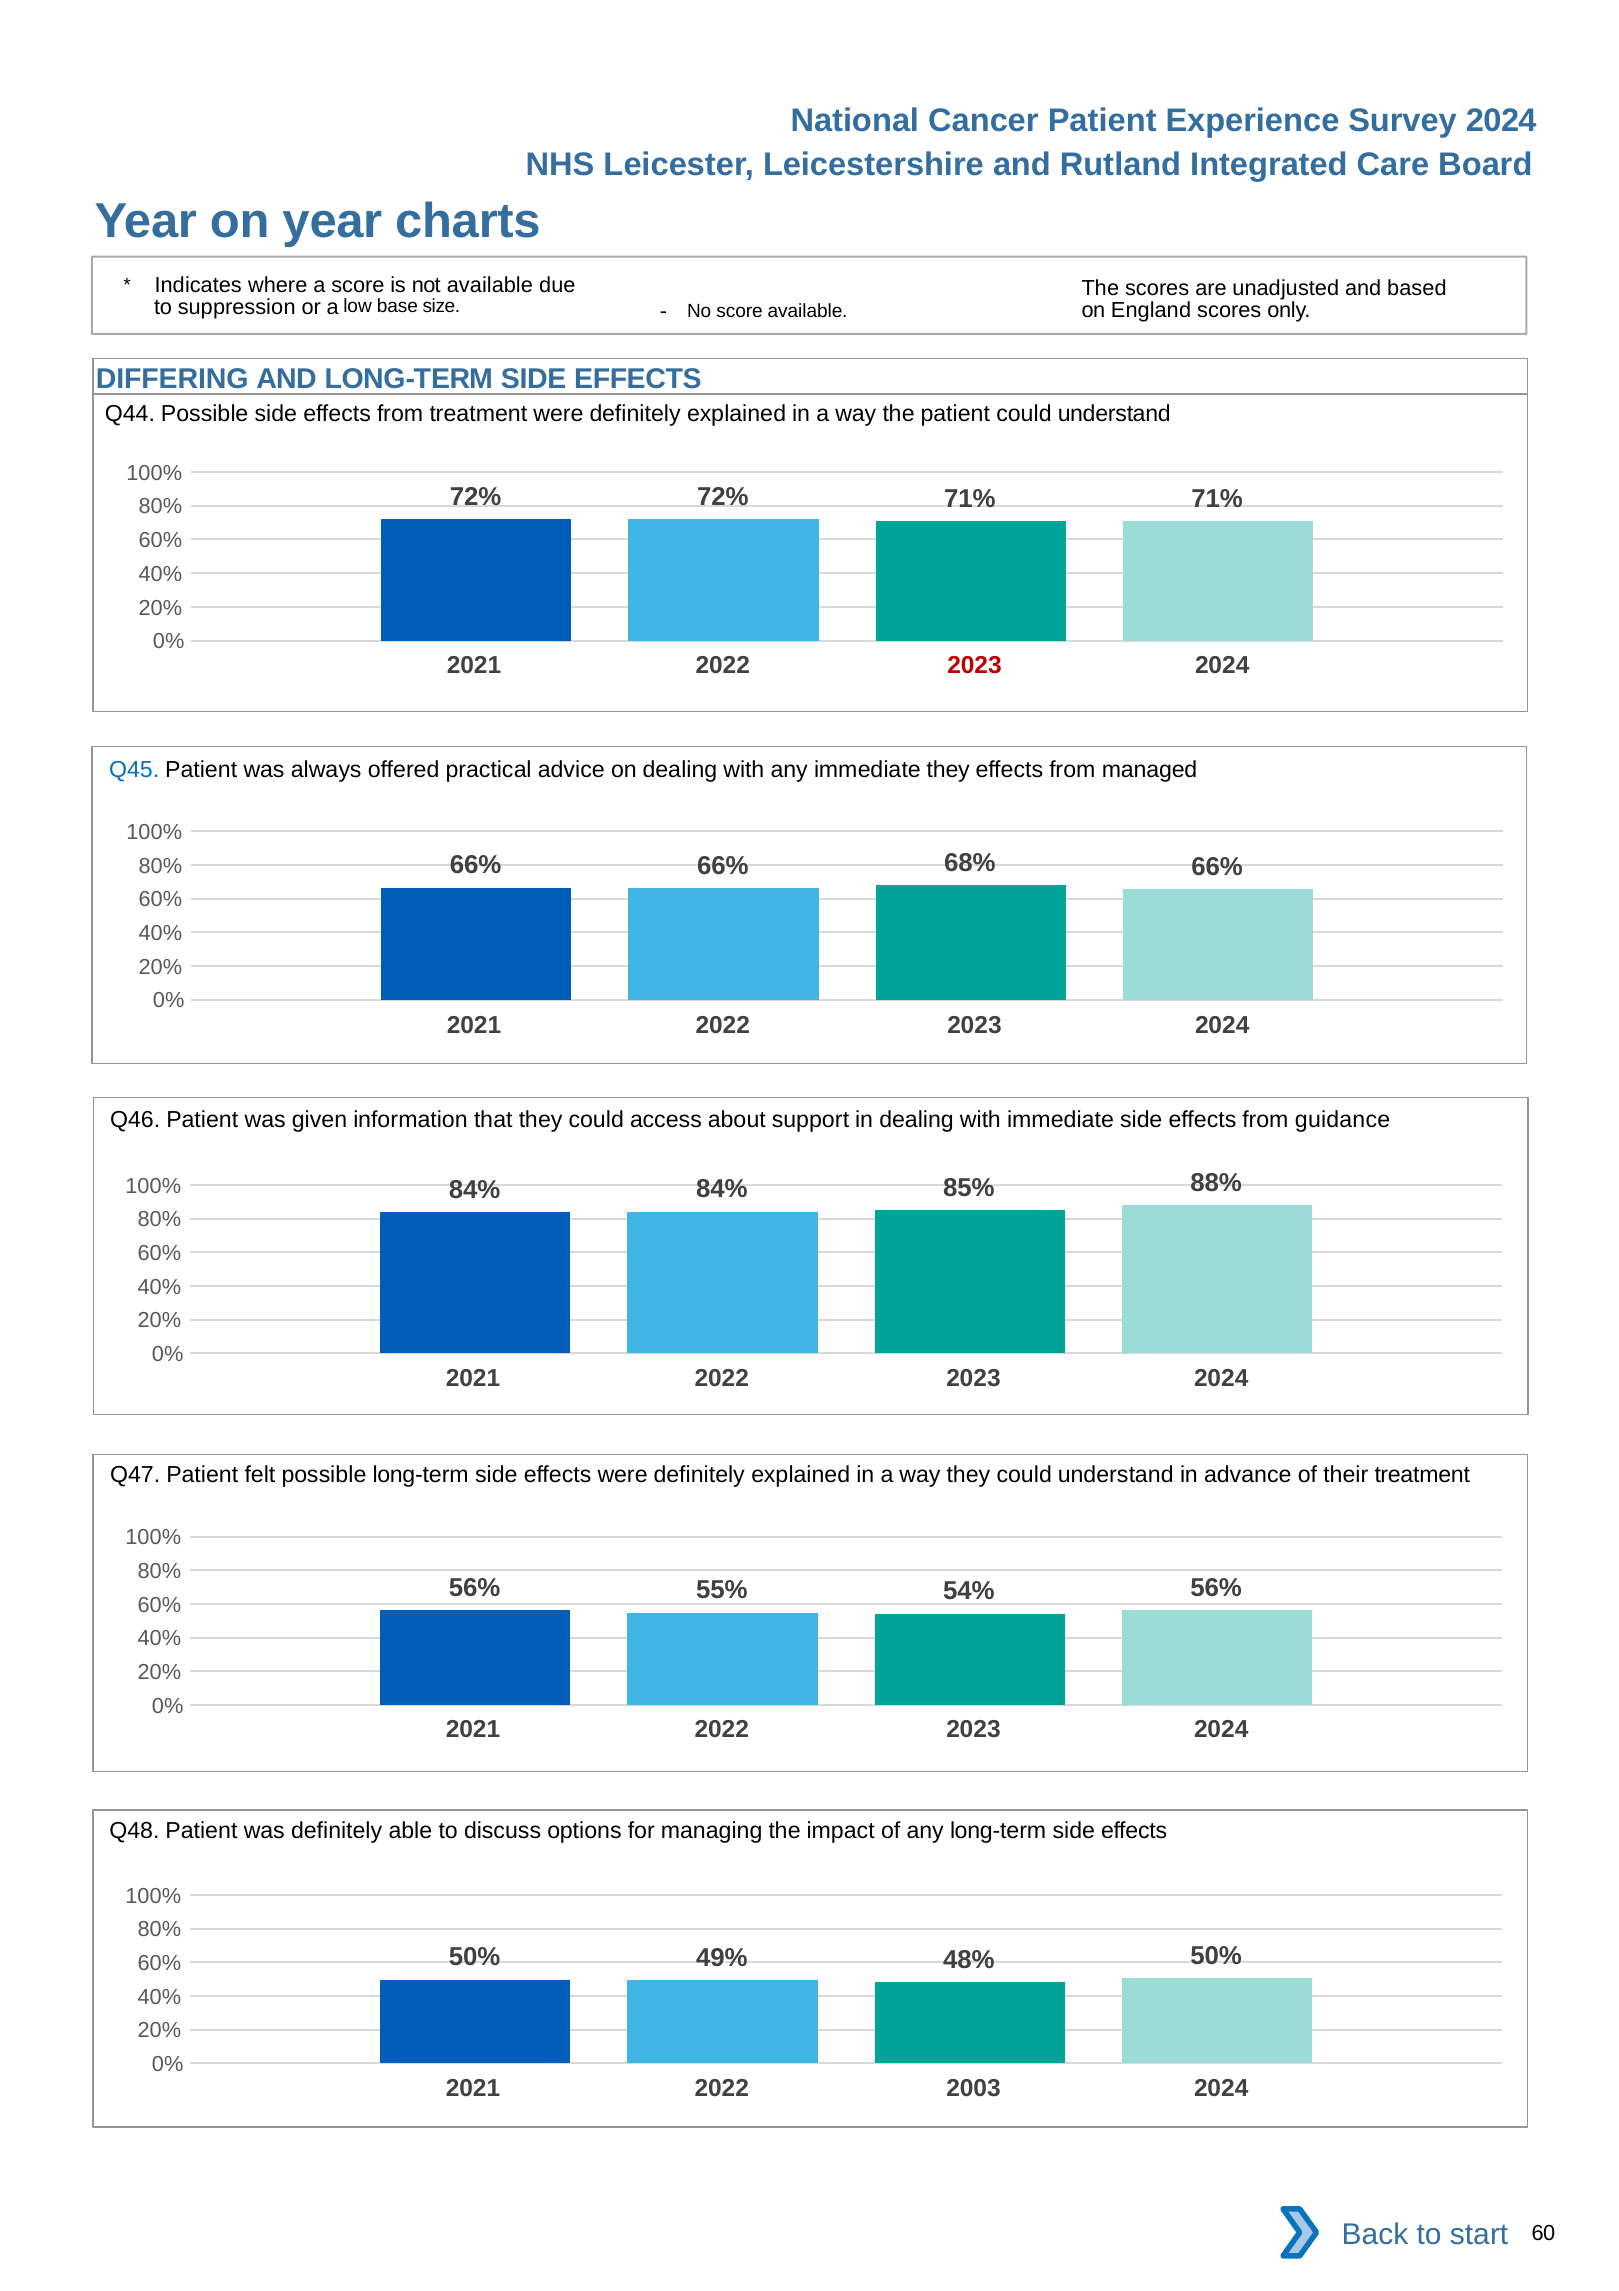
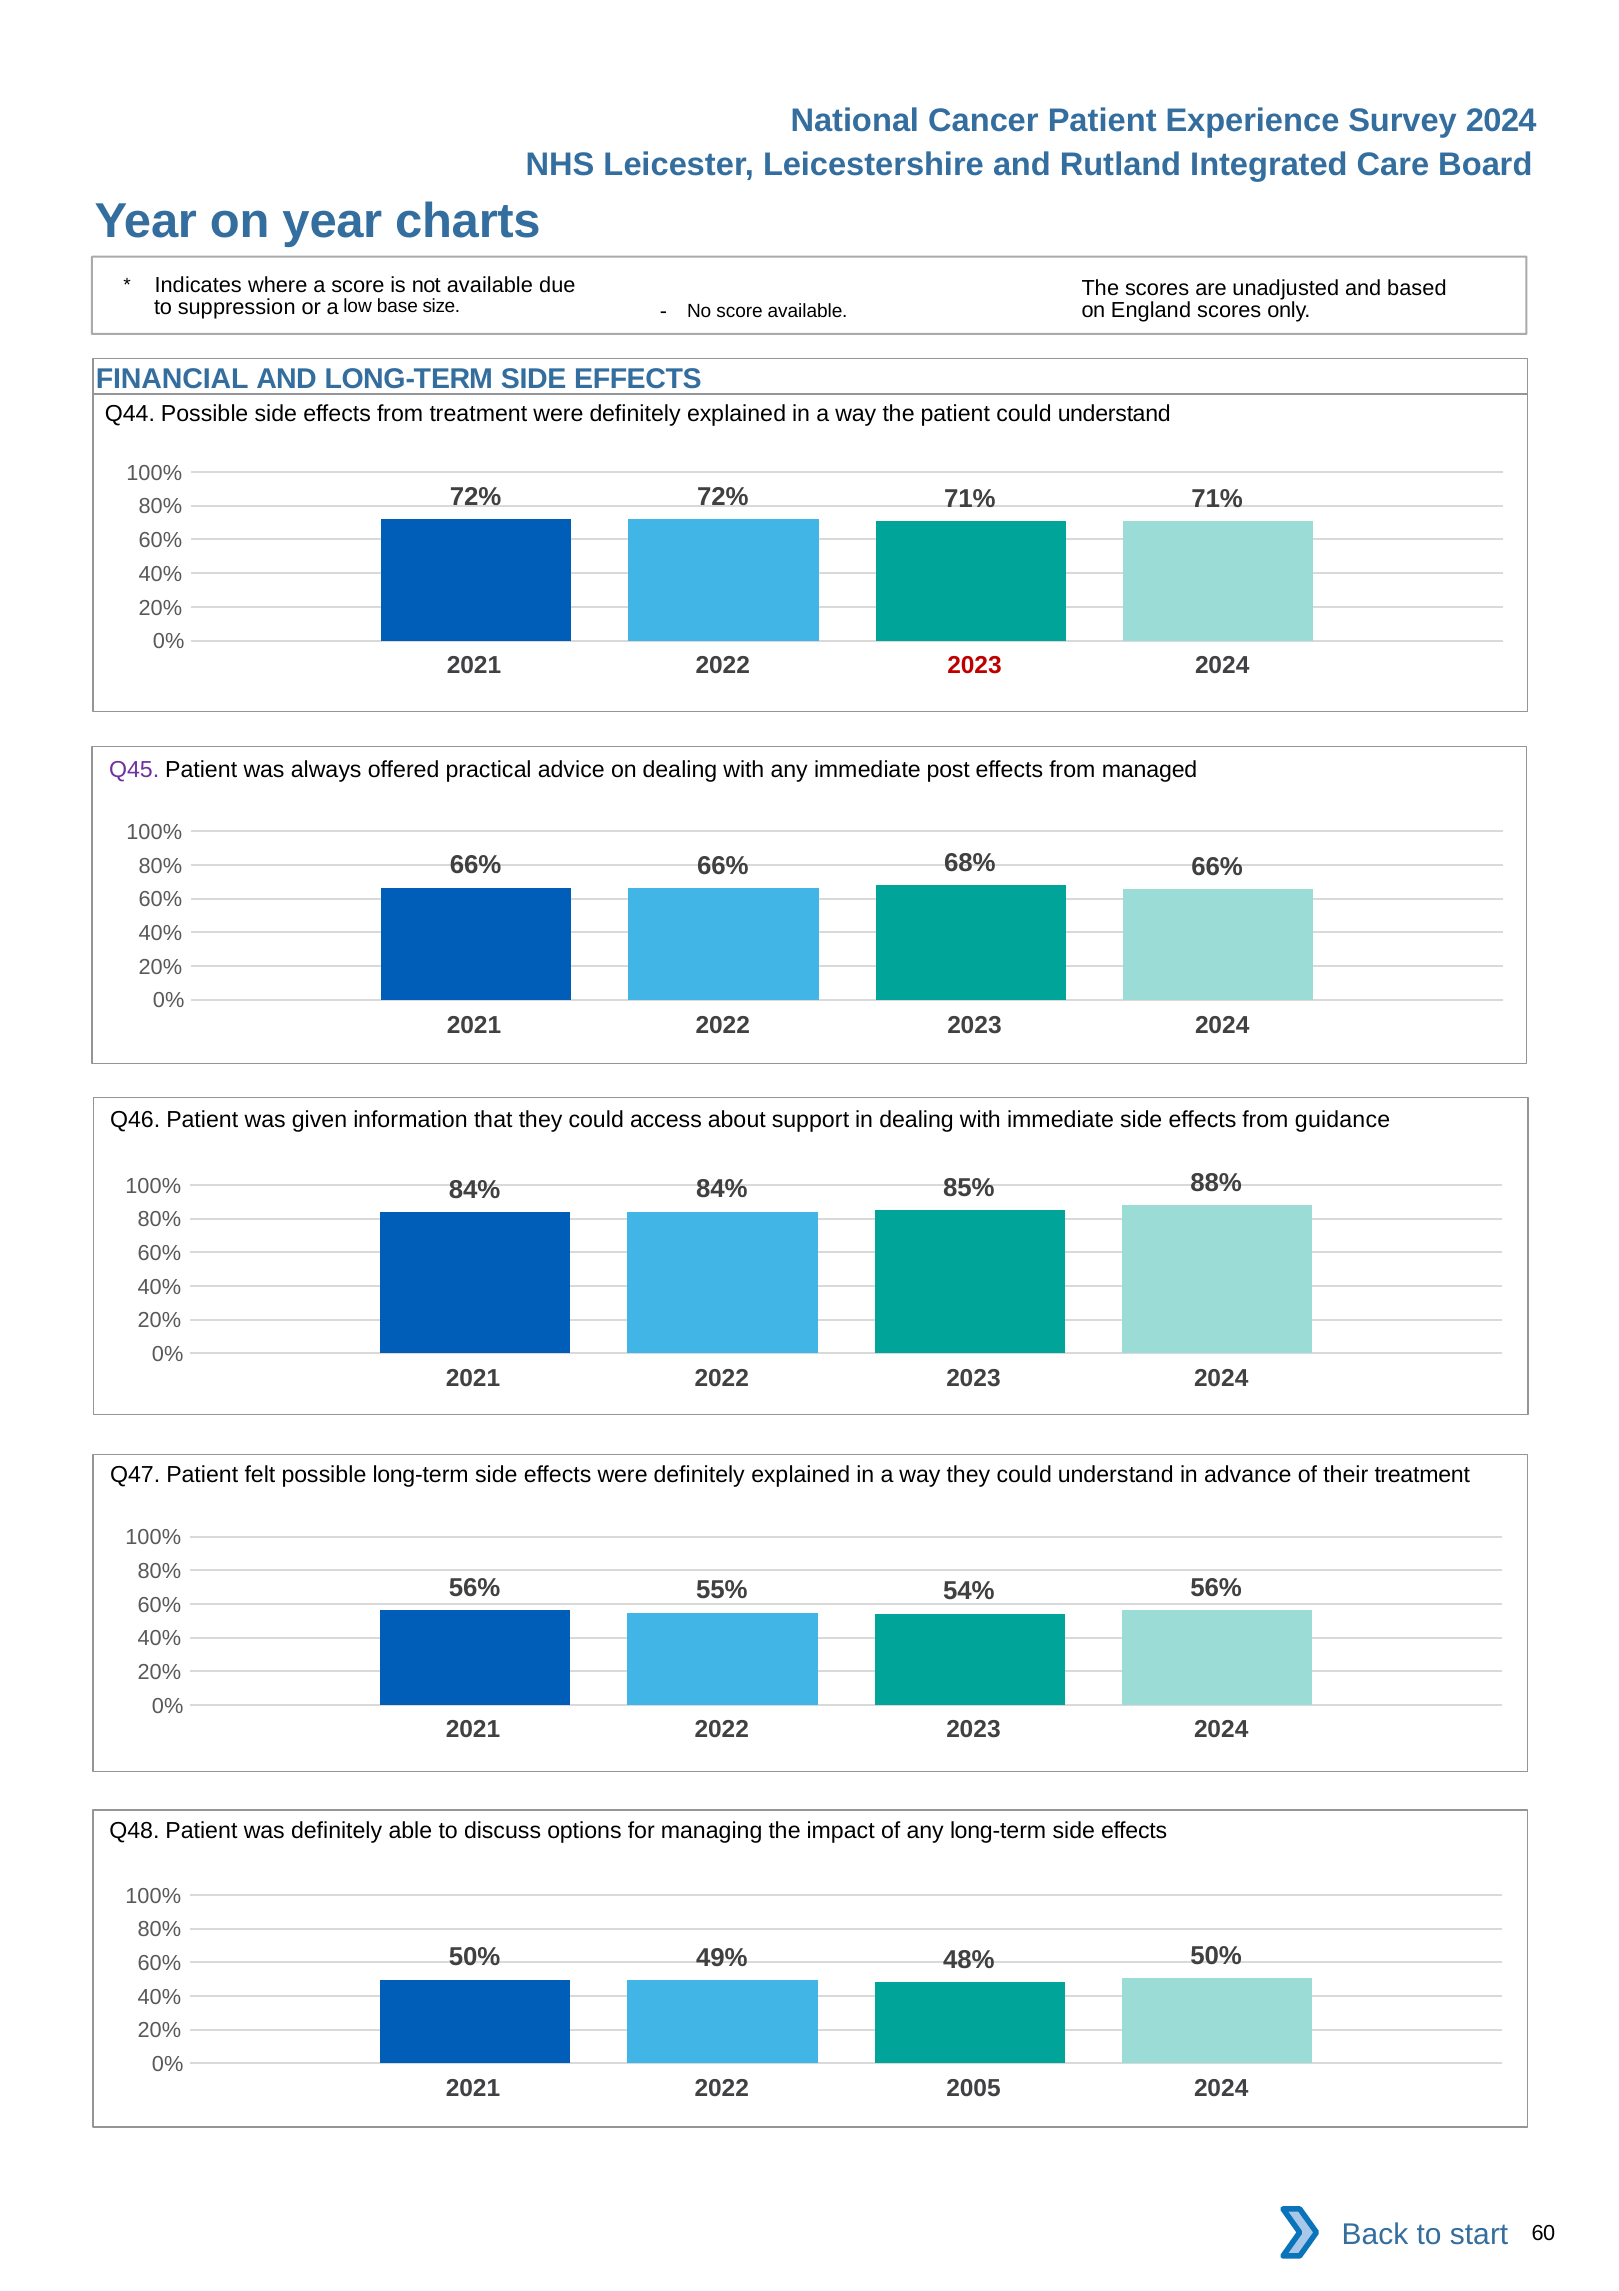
DIFFERING: DIFFERING -> FINANCIAL
Q45 colour: blue -> purple
immediate they: they -> post
2003: 2003 -> 2005
